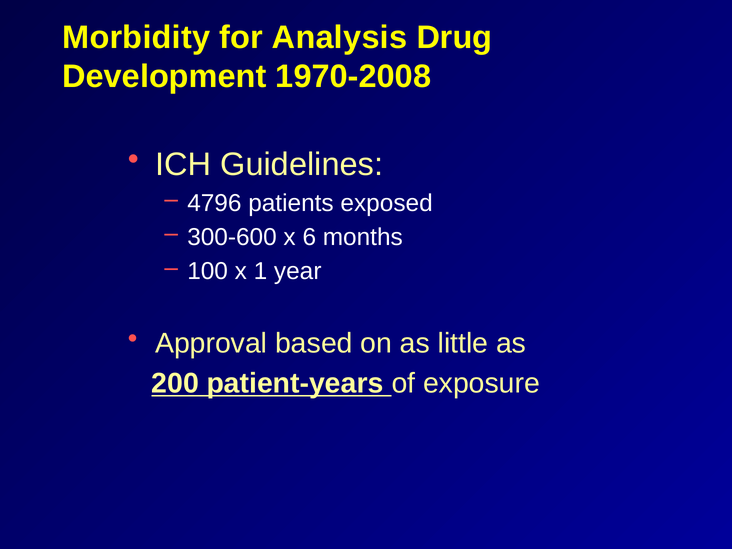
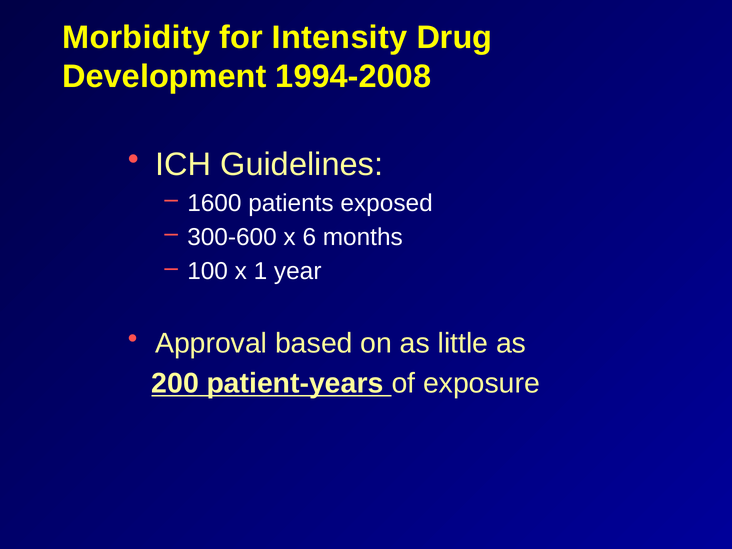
Analysis: Analysis -> Intensity
1970-2008: 1970-2008 -> 1994-2008
4796: 4796 -> 1600
